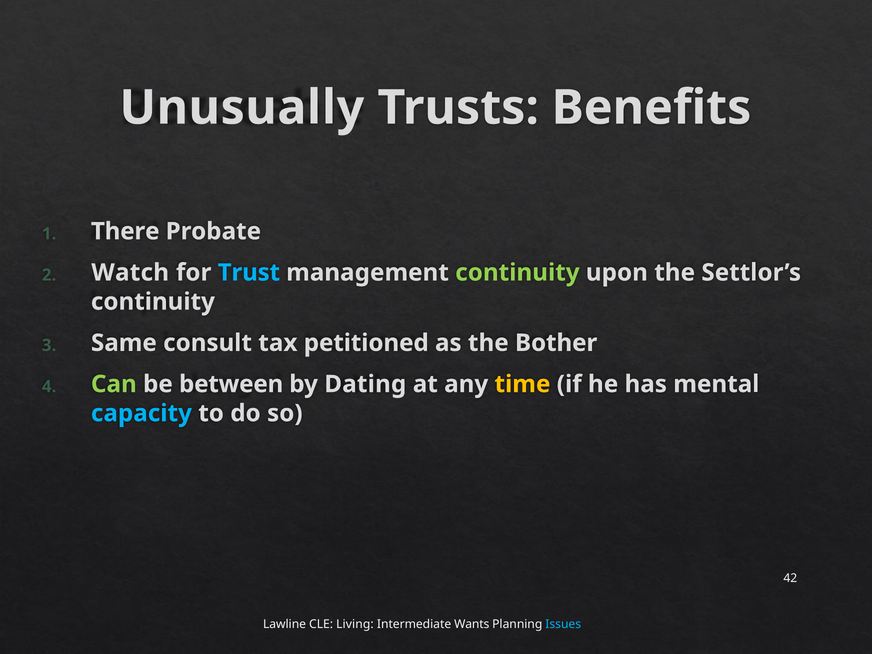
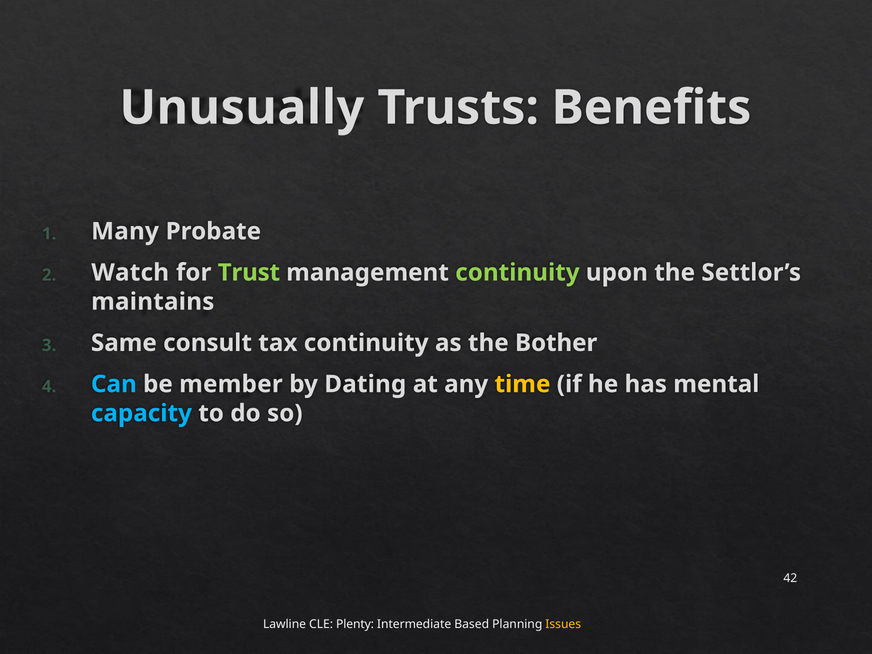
There: There -> Many
Trust colour: light blue -> light green
continuity at (153, 302): continuity -> maintains
tax petitioned: petitioned -> continuity
Can colour: light green -> light blue
between: between -> member
Living: Living -> Plenty
Wants: Wants -> Based
Issues colour: light blue -> yellow
